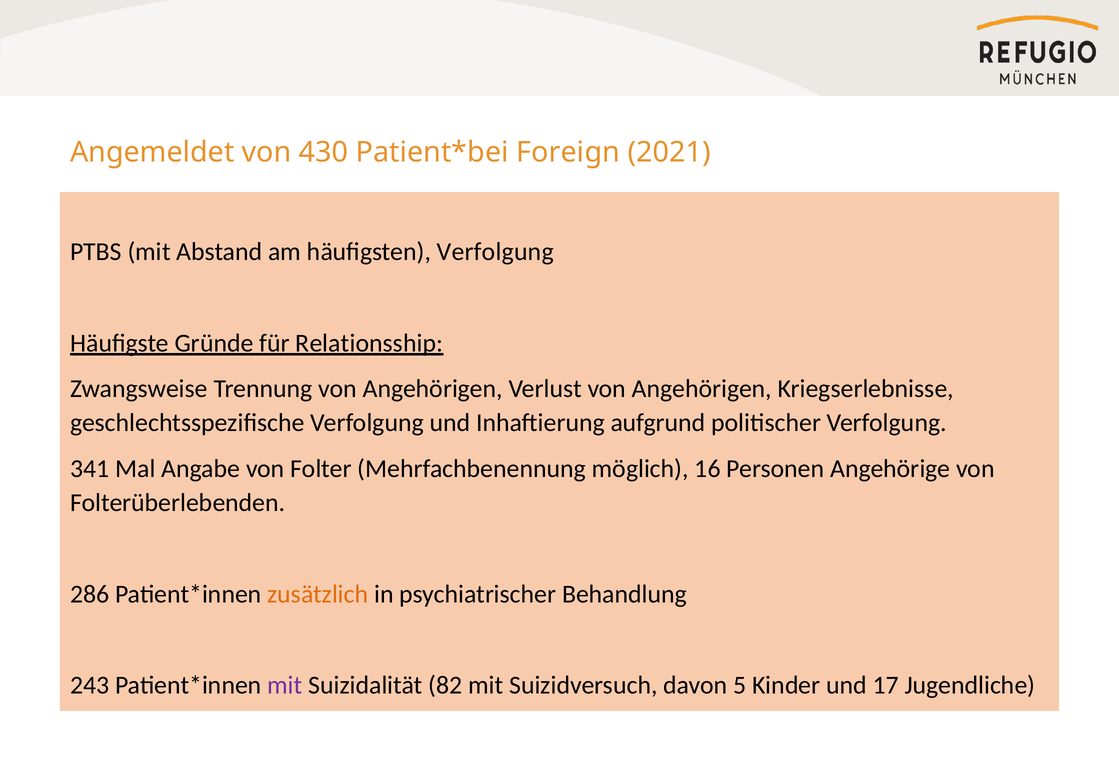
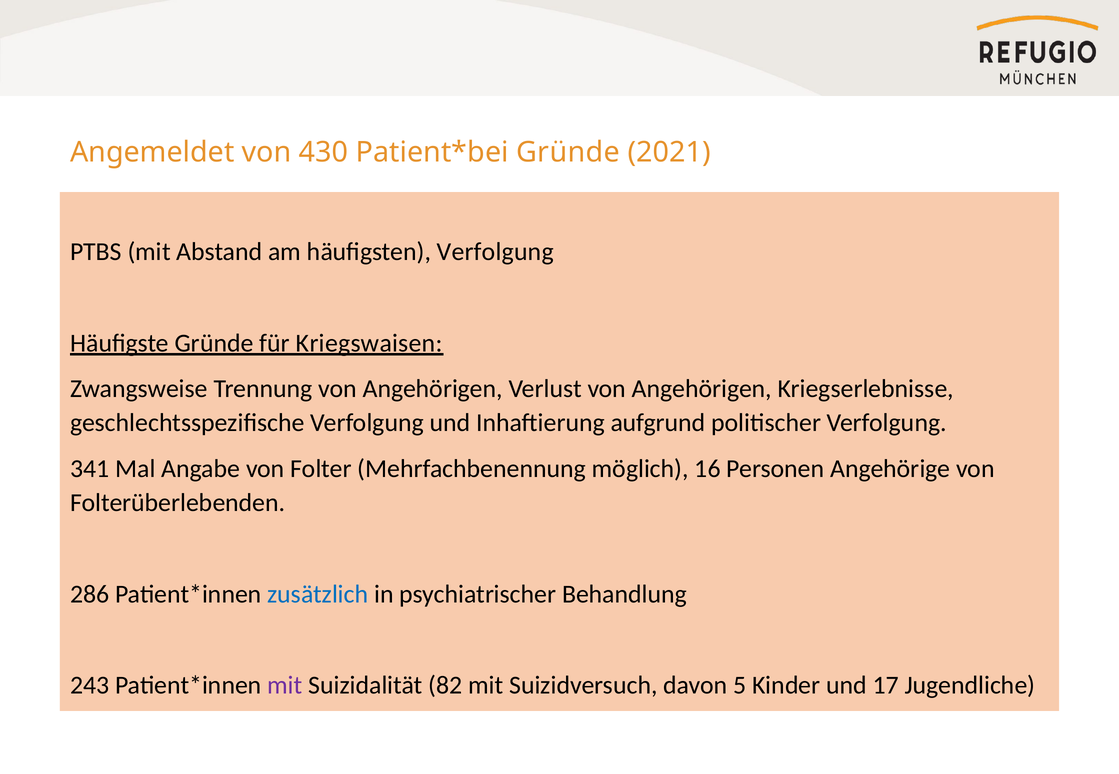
Foreign at (568, 153): Foreign -> Gründe
Relationsship: Relationsship -> Kriegswaisen
zusätzlich colour: orange -> blue
